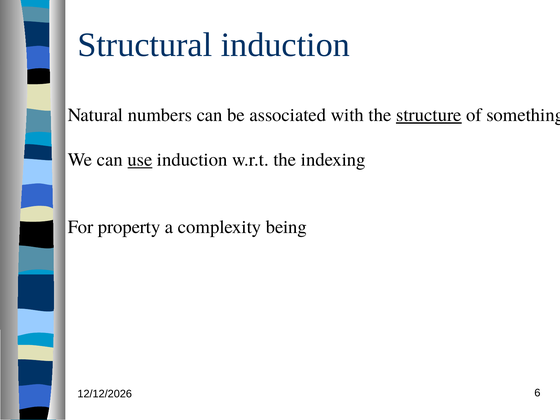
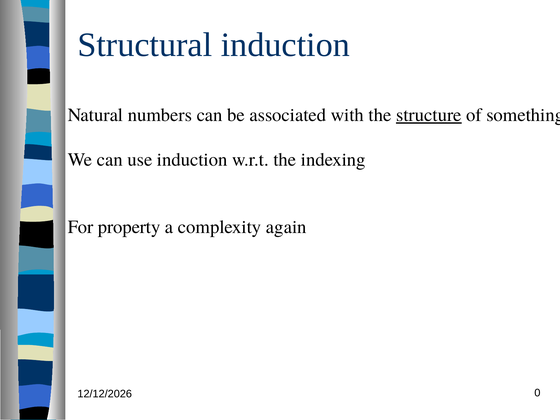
use underline: present -> none
being: being -> again
6: 6 -> 0
